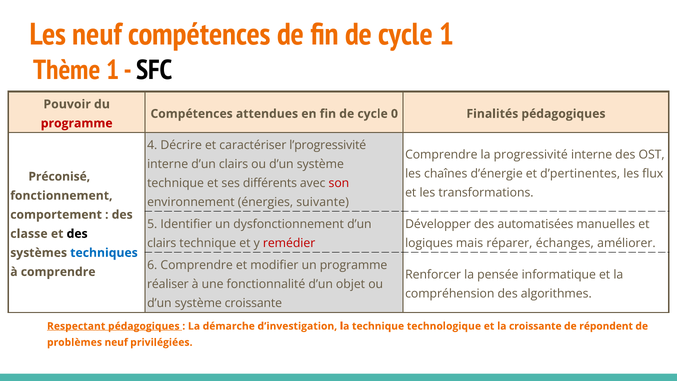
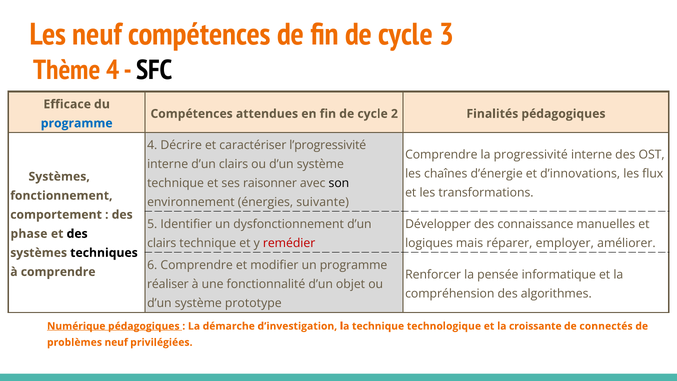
cycle 1: 1 -> 3
Thème 1: 1 -> 4
Pouvoir: Pouvoir -> Efficace
0: 0 -> 2
programme at (77, 123) colour: red -> blue
d’pertinentes: d’pertinentes -> d’innovations
Préconisé at (59, 176): Préconisé -> Systèmes
différents: différents -> raisonner
son colour: red -> black
automatisées: automatisées -> connaissance
classe: classe -> phase
échanges: échanges -> employer
techniques colour: blue -> black
système croissante: croissante -> prototype
Respectant: Respectant -> Numérique
répondent: répondent -> connectés
